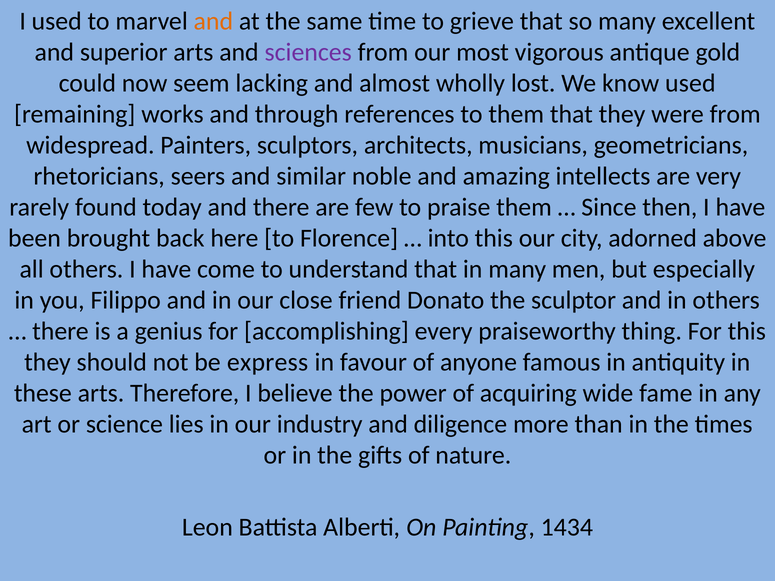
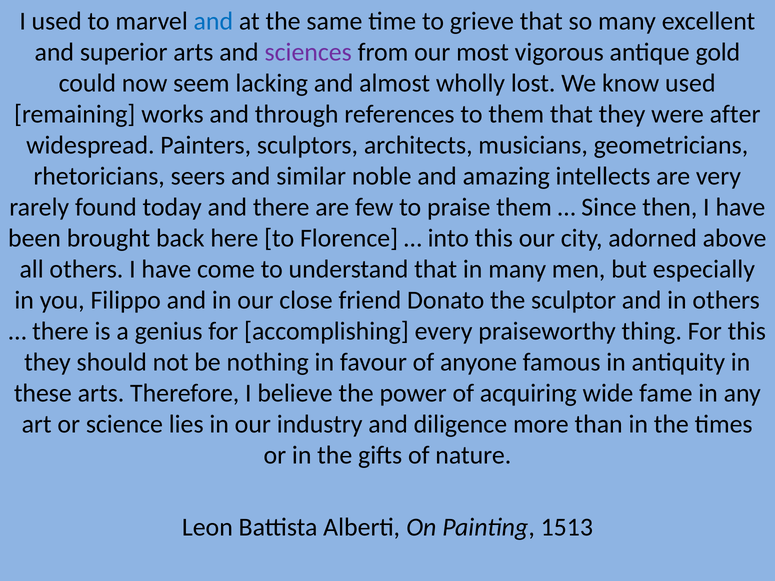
and at (213, 21) colour: orange -> blue
were from: from -> after
express: express -> nothing
1434: 1434 -> 1513
